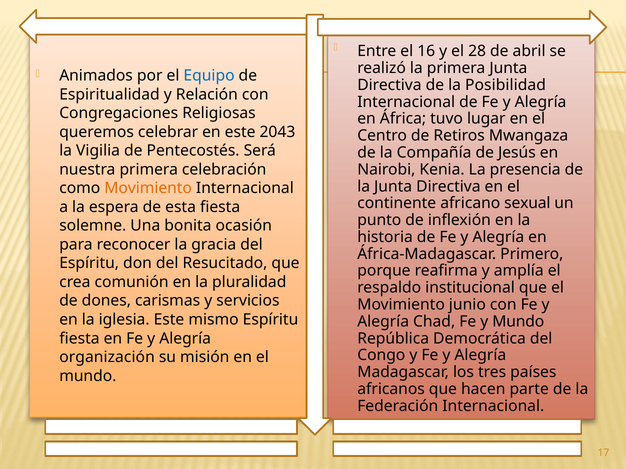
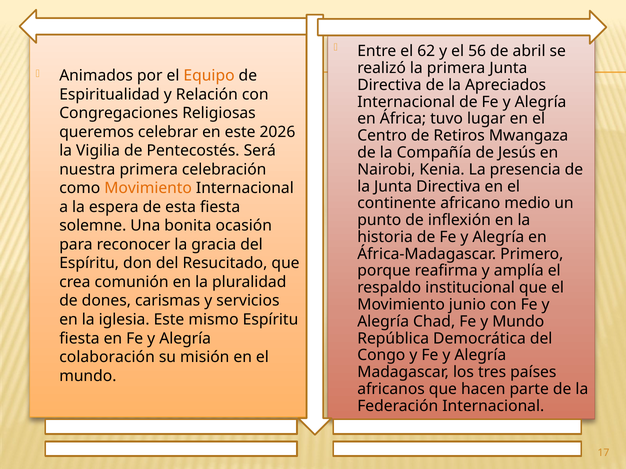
16: 16 -> 62
28: 28 -> 56
Equipo colour: blue -> orange
Posibilidad: Posibilidad -> Apreciados
2043: 2043 -> 2026
sexual: sexual -> medio
organización: organización -> colaboración
